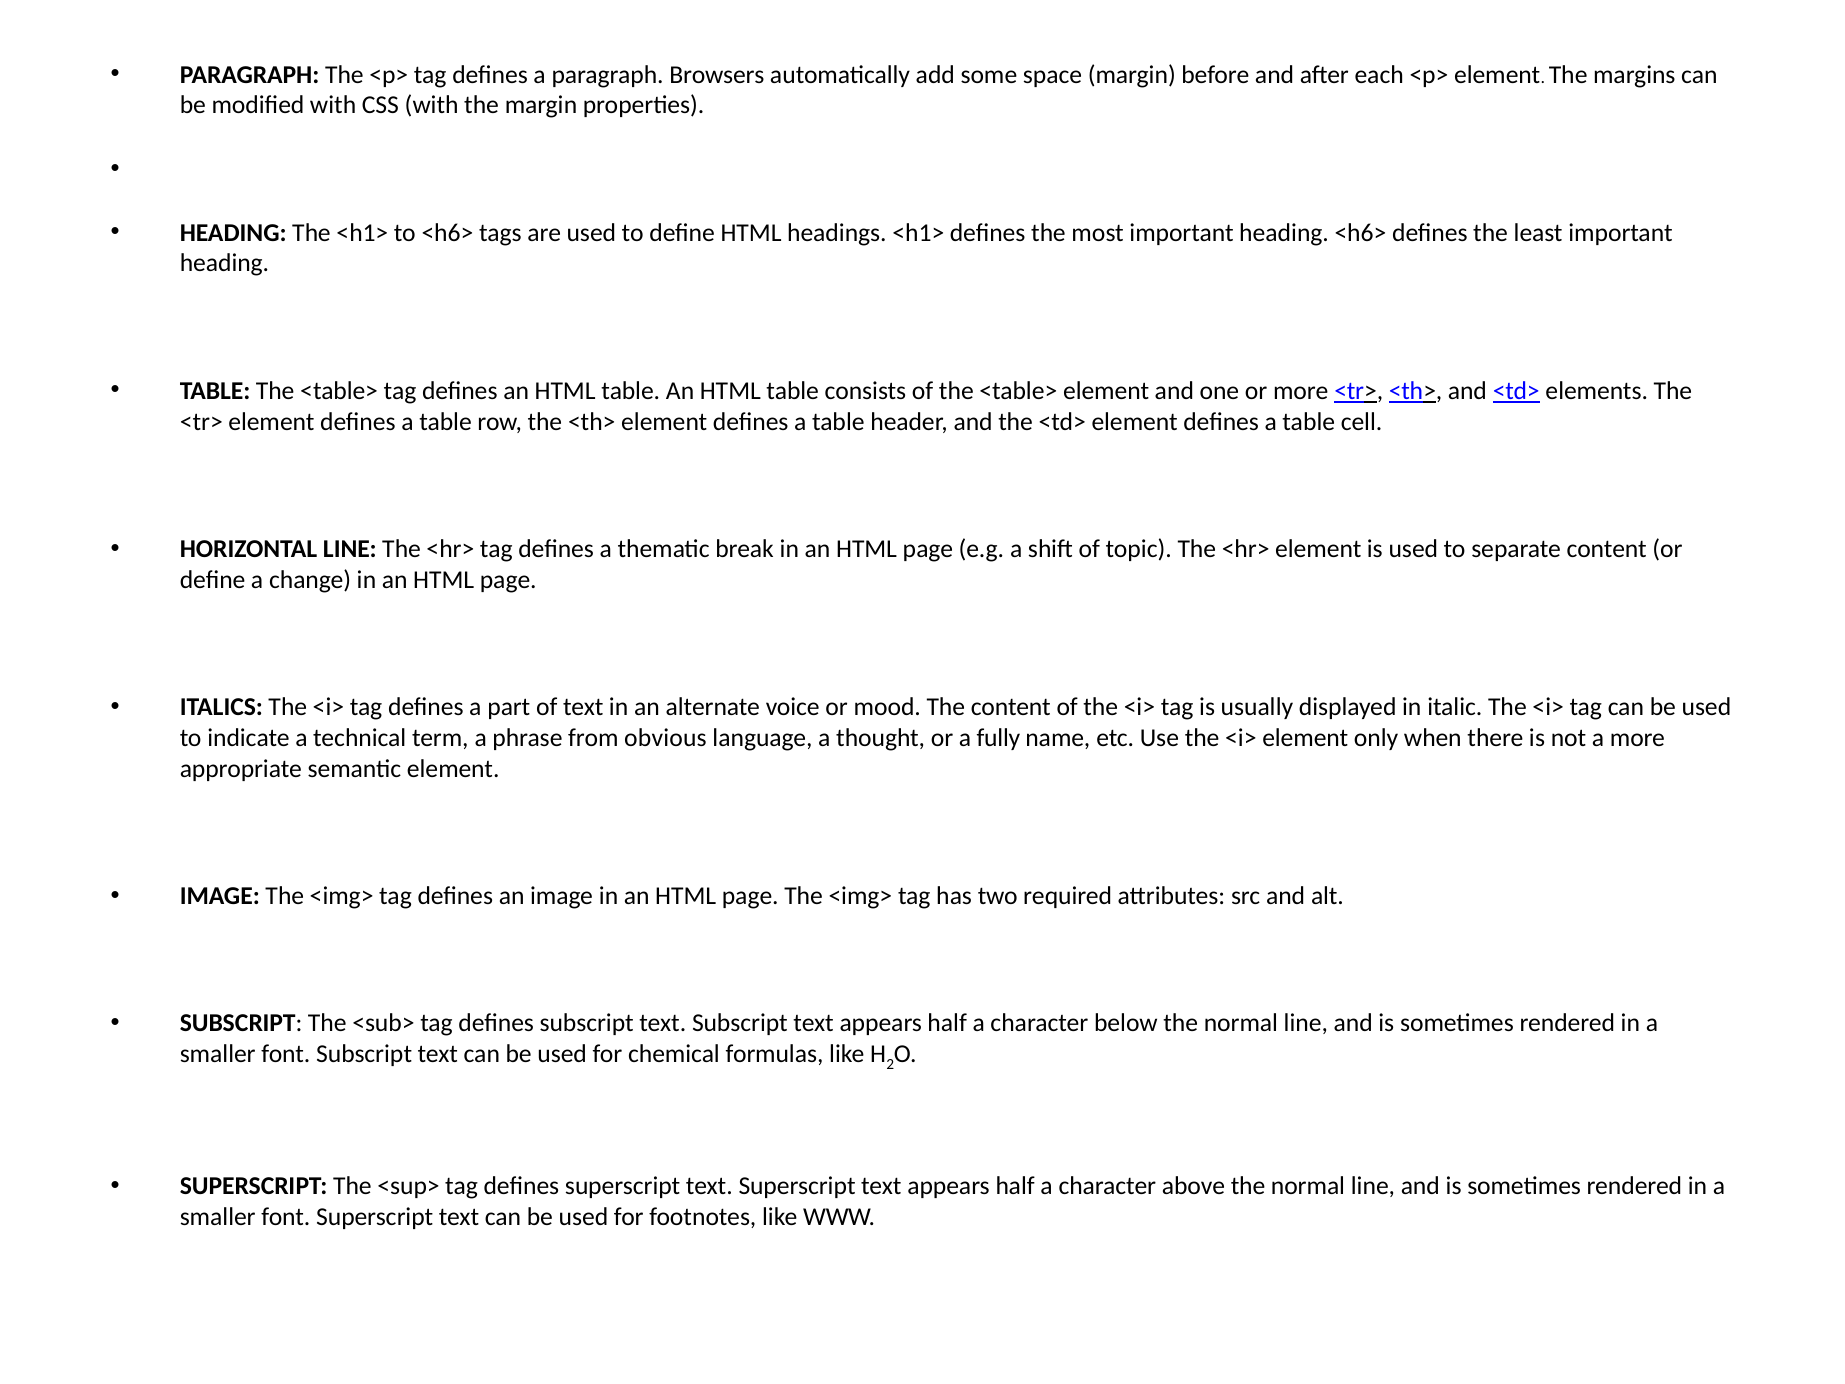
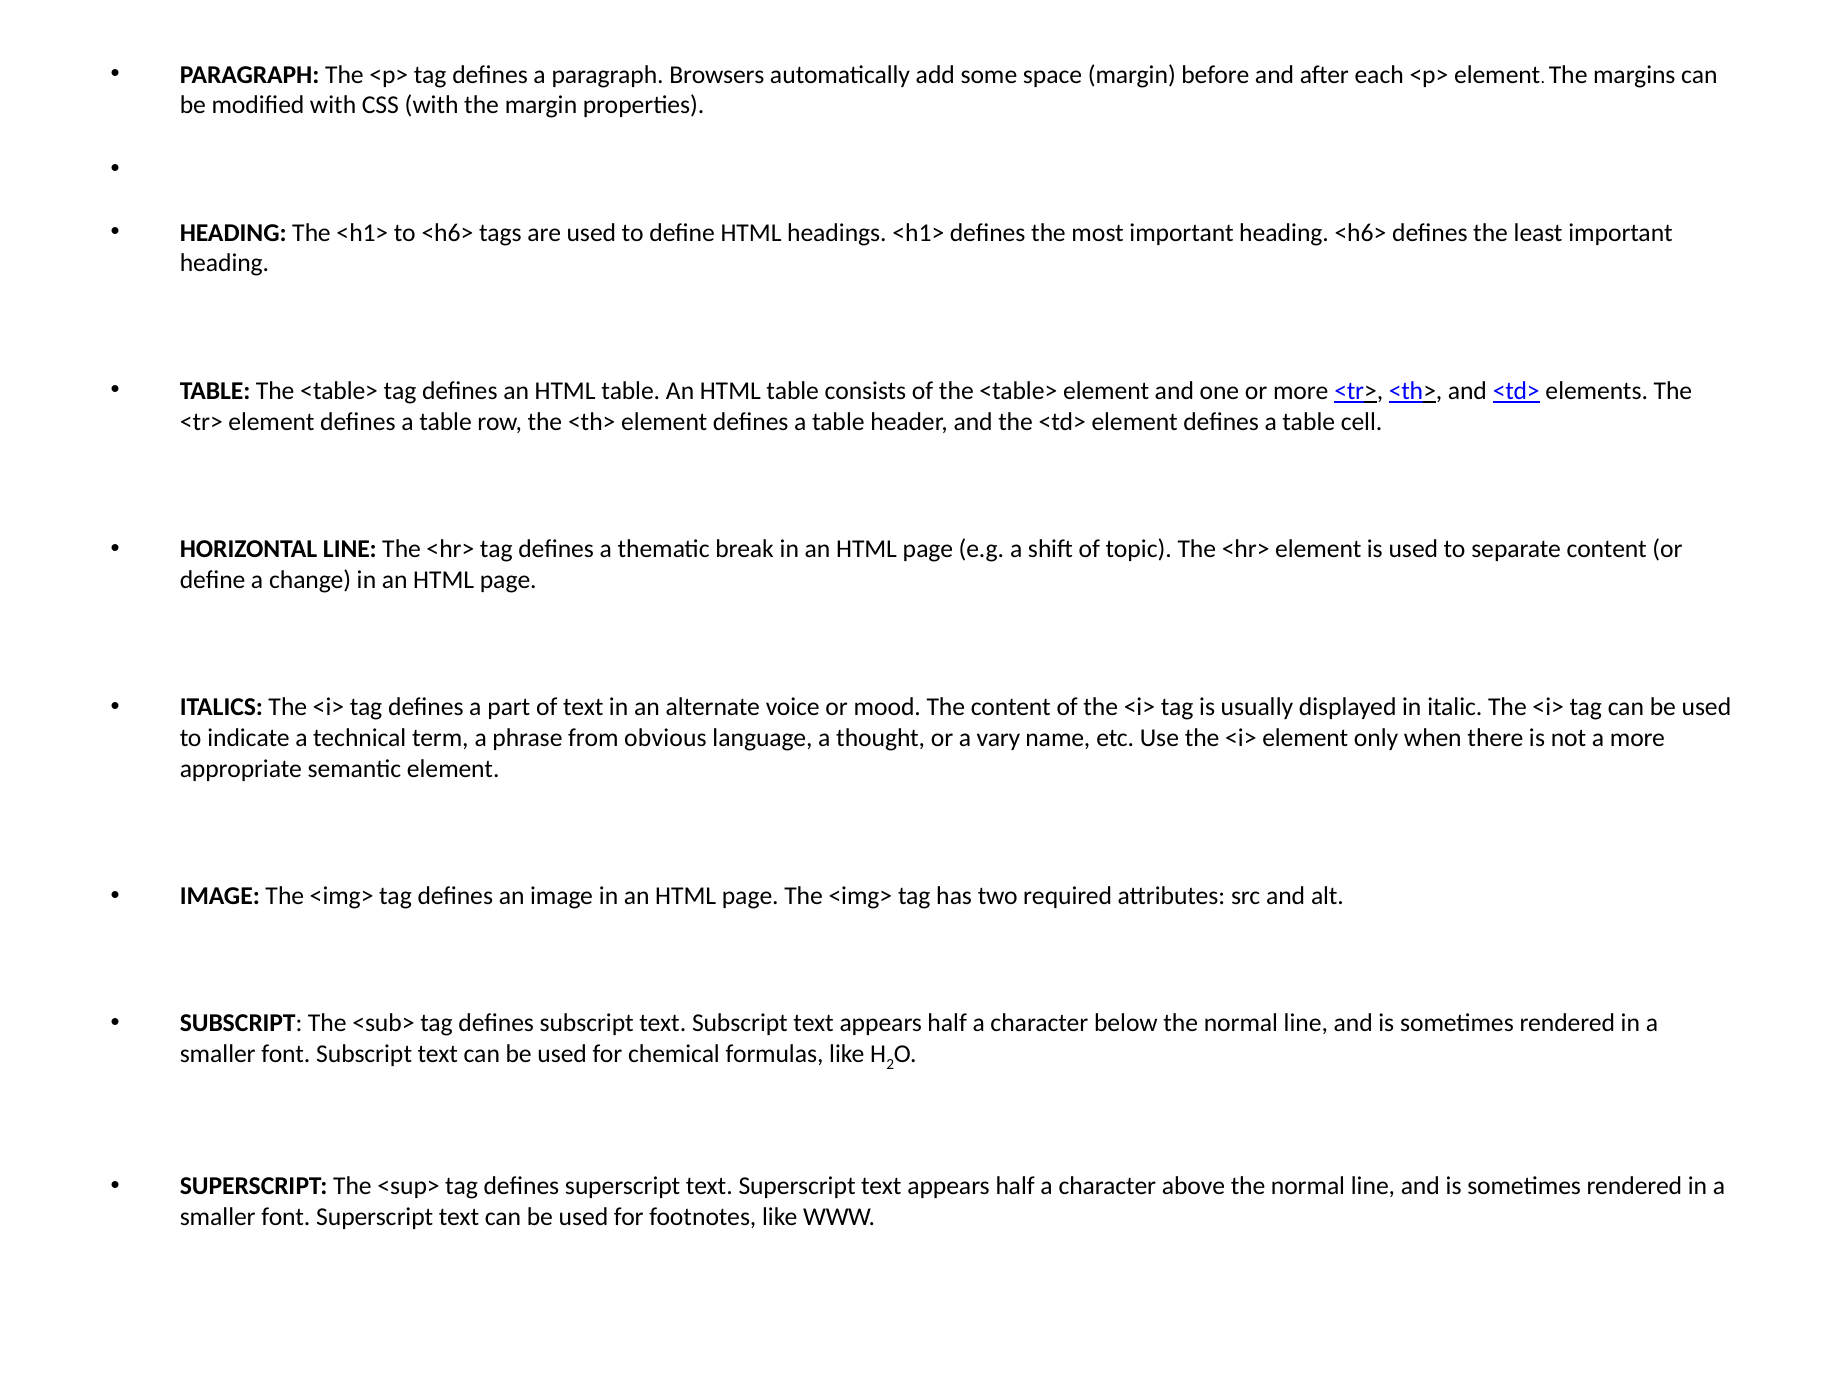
fully: fully -> vary
